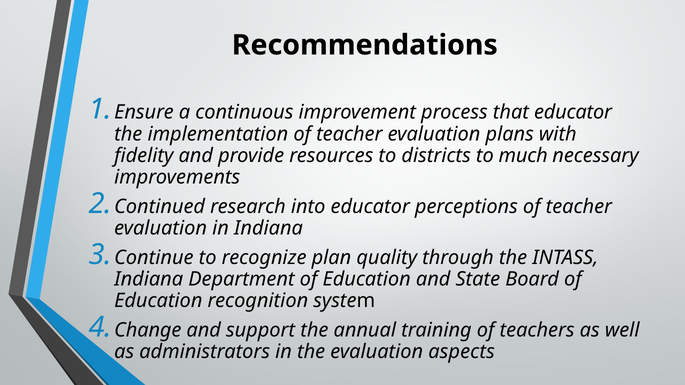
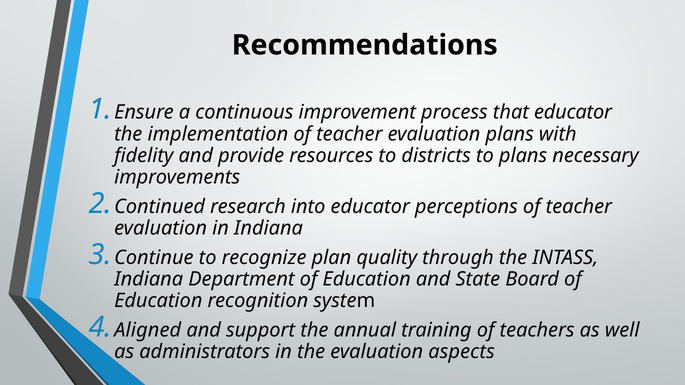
to much: much -> plans
Change: Change -> Aligned
